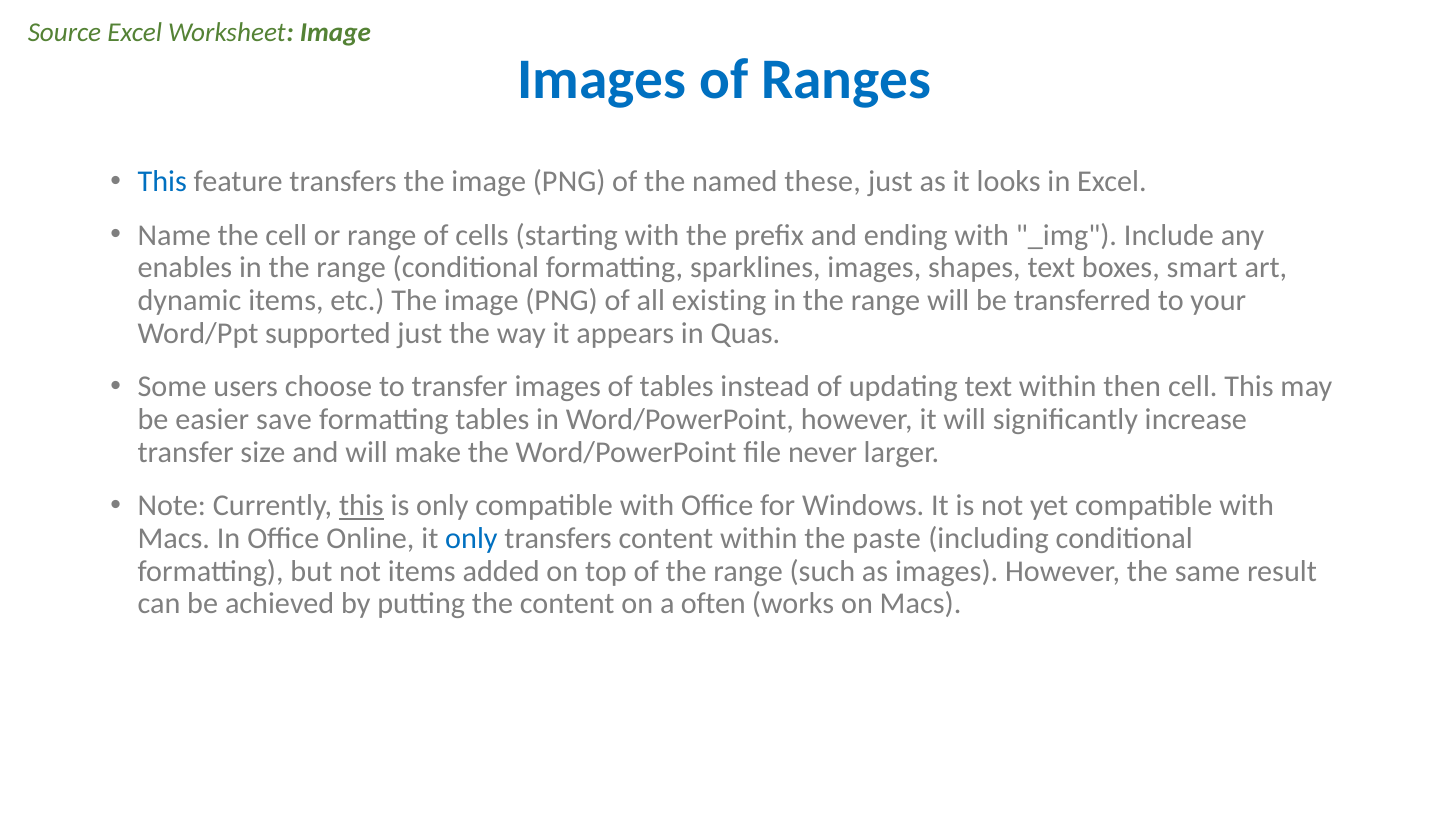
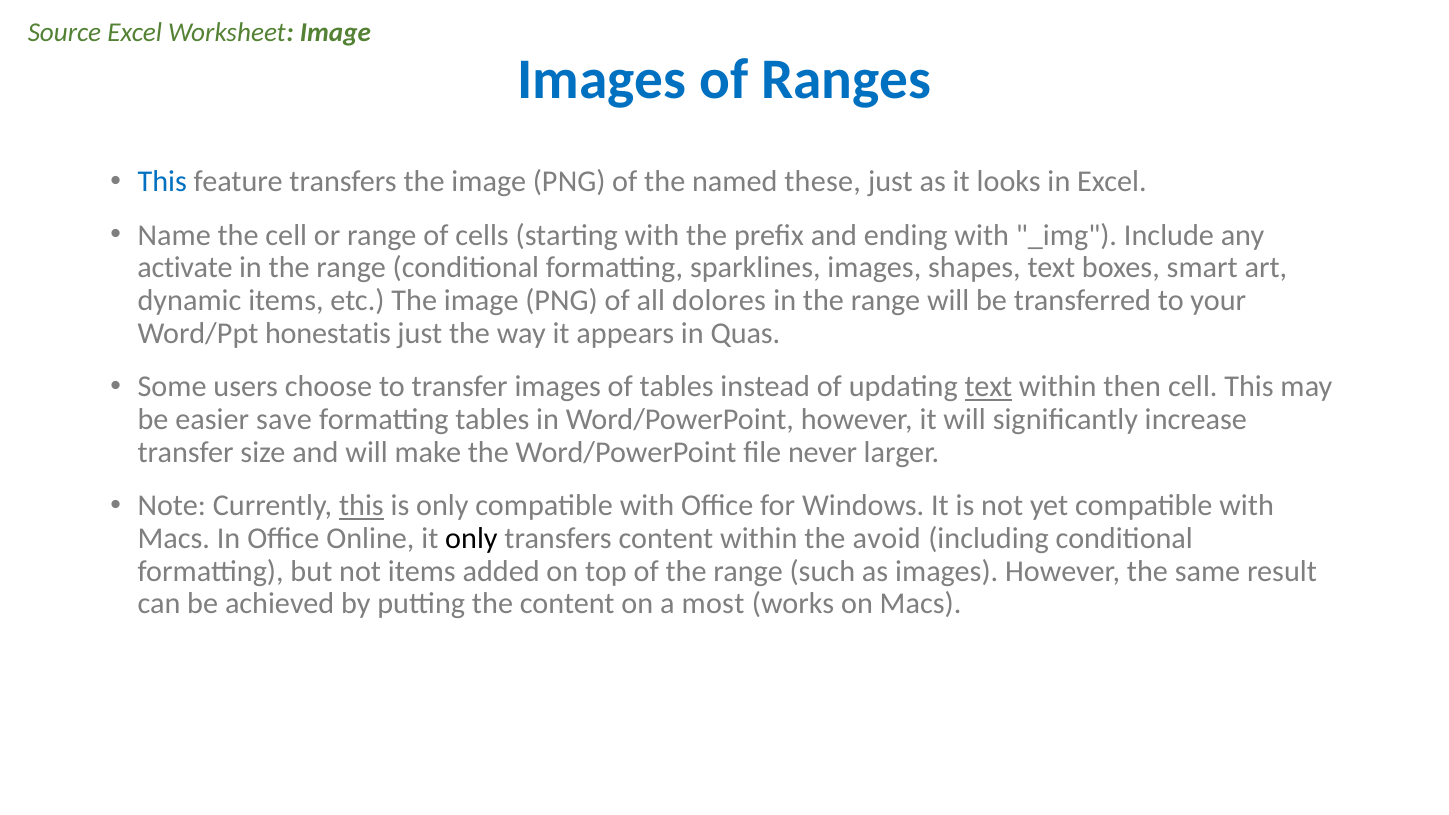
enables: enables -> activate
existing: existing -> dolores
supported: supported -> honestatis
text at (988, 387) underline: none -> present
only at (471, 539) colour: blue -> black
paste: paste -> avoid
often: often -> most
